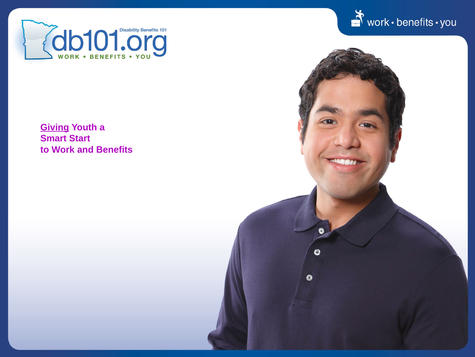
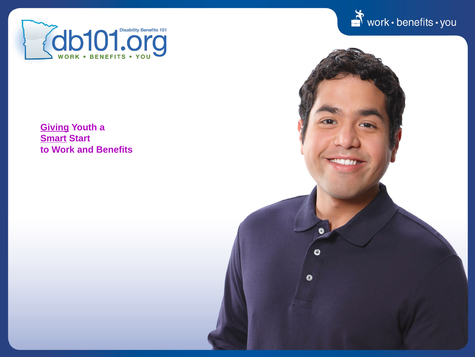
Smart underline: none -> present
